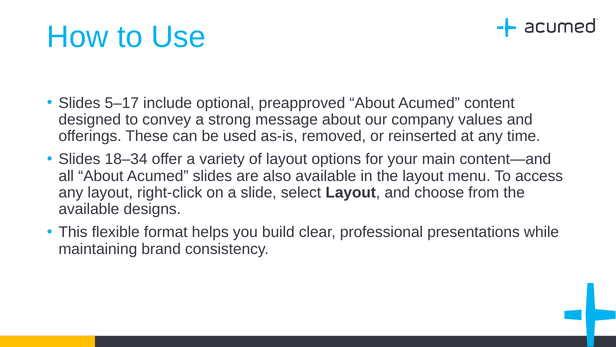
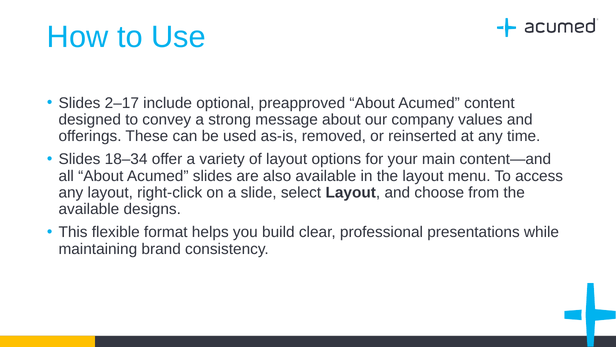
5–17: 5–17 -> 2–17
